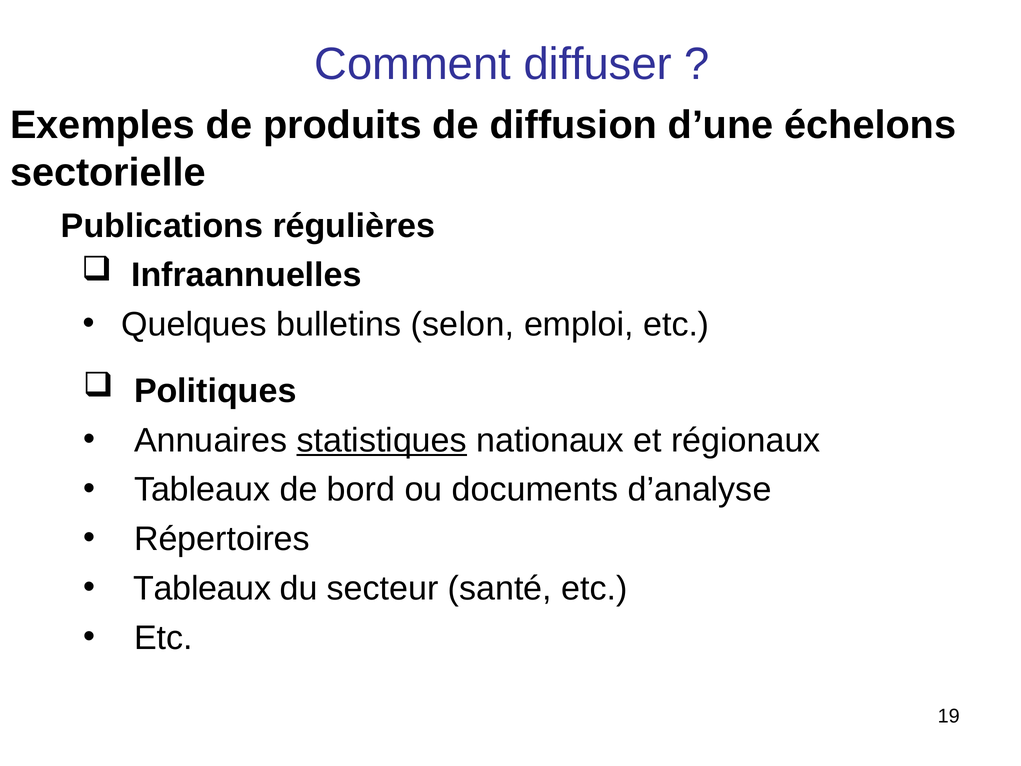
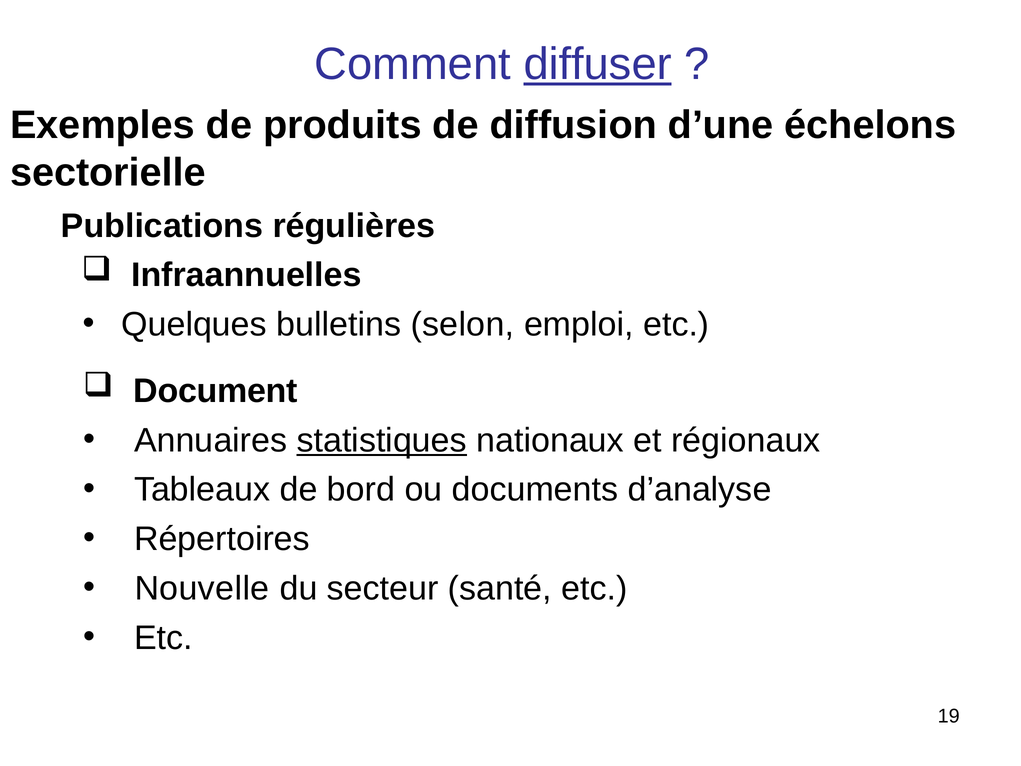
diffuser underline: none -> present
Politiques: Politiques -> Document
Tableaux at (202, 588): Tableaux -> Nouvelle
